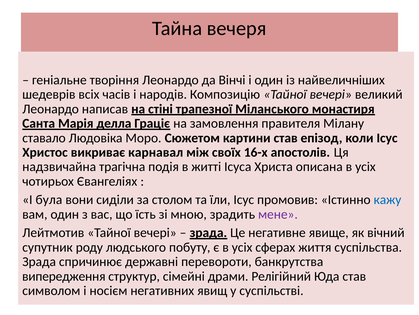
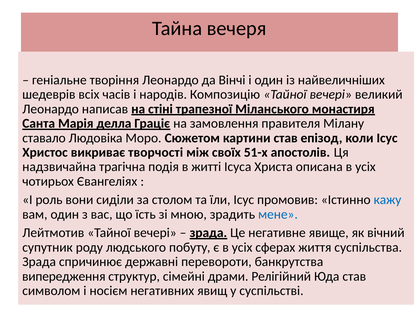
карнавал: карнавал -> творчості
16-х: 16-х -> 51-х
була: була -> роль
мене colour: purple -> blue
